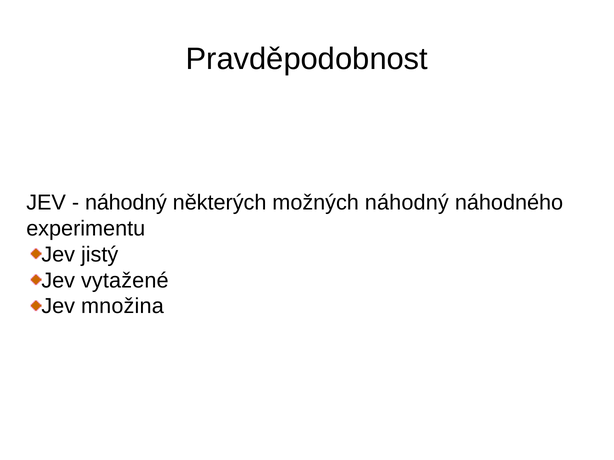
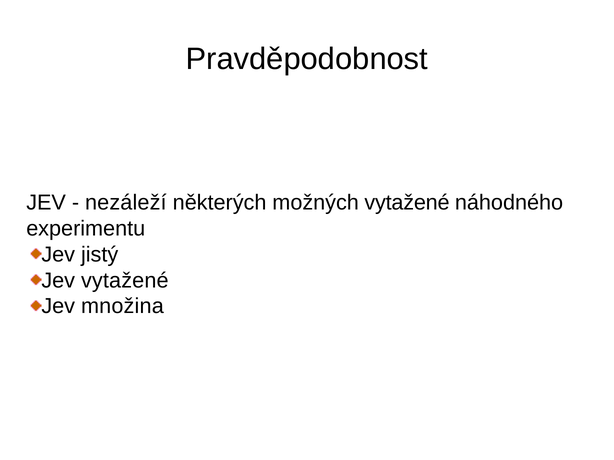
náhodný at (126, 203): náhodný -> nezáleží
možných náhodný: náhodný -> vytažené
